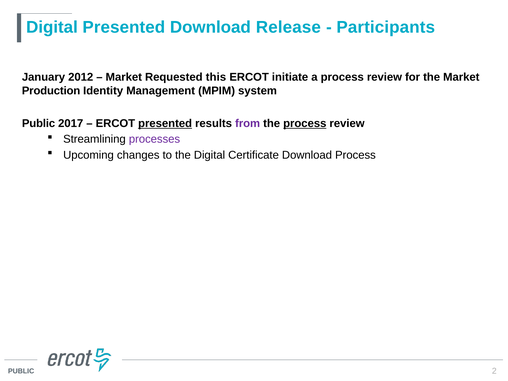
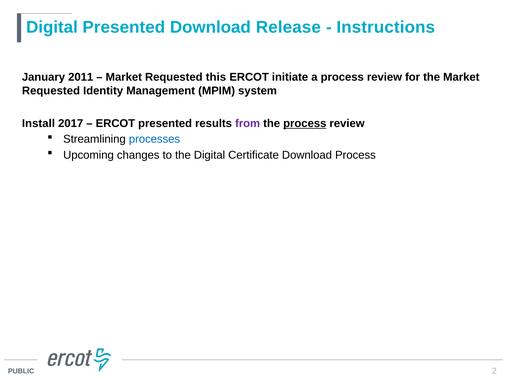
Participants: Participants -> Instructions
2012: 2012 -> 2011
Production at (51, 91): Production -> Requested
Public at (39, 123): Public -> Install
presented at (165, 123) underline: present -> none
processes colour: purple -> blue
